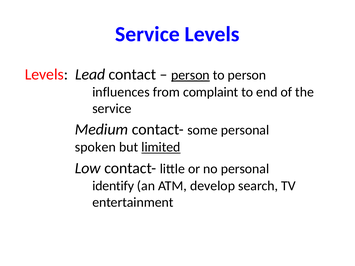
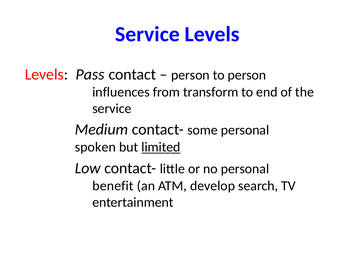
Lead: Lead -> Pass
person at (190, 75) underline: present -> none
complaint: complaint -> transform
identify: identify -> benefit
